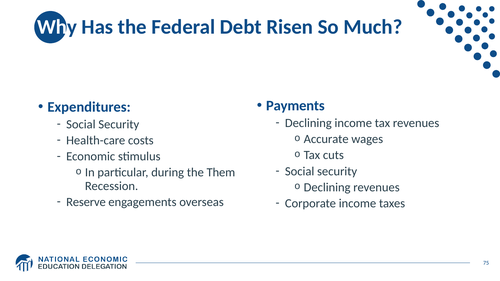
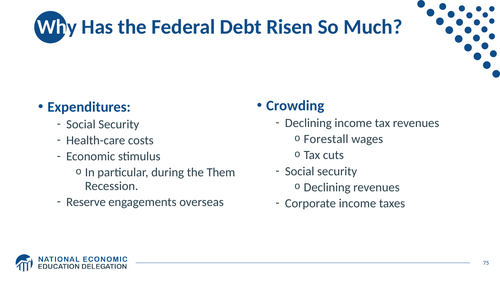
Payments: Payments -> Crowding
Accurate: Accurate -> Forestall
